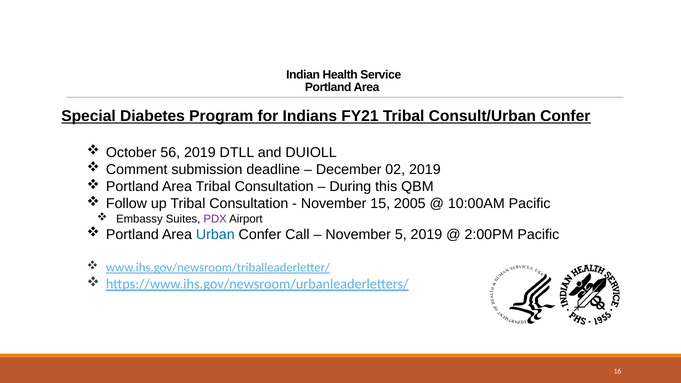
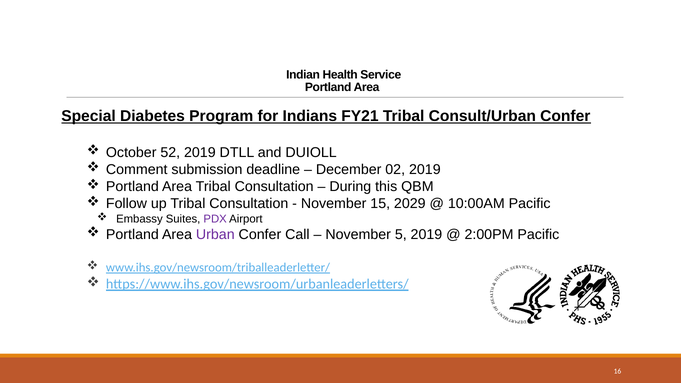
56: 56 -> 52
2005: 2005 -> 2029
Urban colour: blue -> purple
